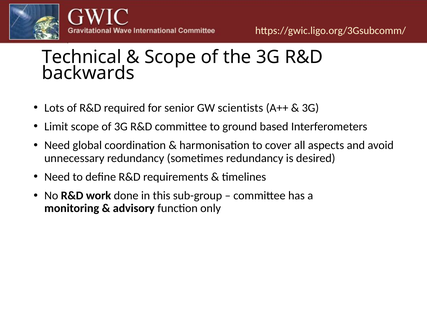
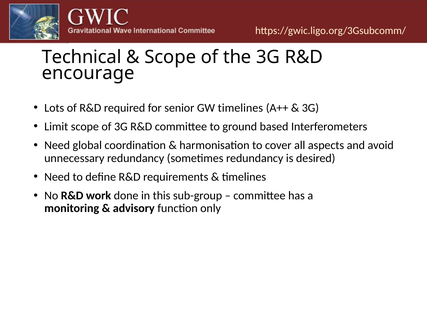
backwards: backwards -> encourage
GW scientists: scientists -> timelines
